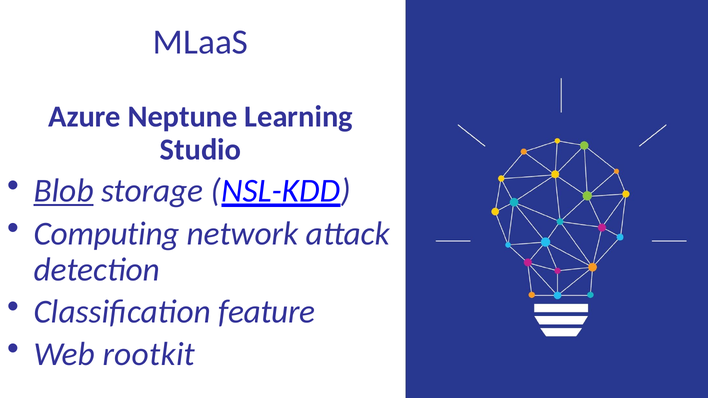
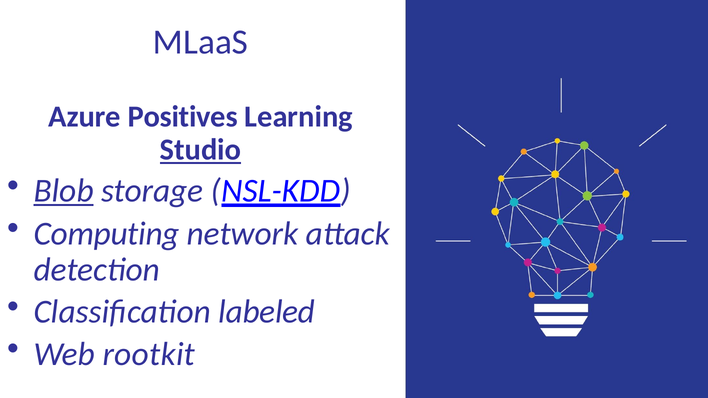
Neptune: Neptune -> Positives
Studio underline: none -> present
feature: feature -> labeled
